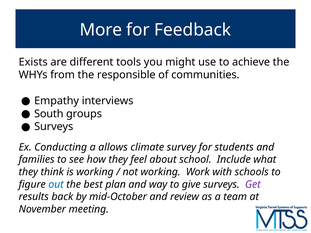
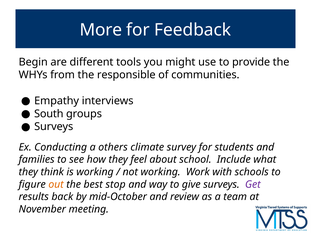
Exists: Exists -> Begin
achieve: achieve -> provide
allows: allows -> others
out colour: blue -> orange
plan: plan -> stop
